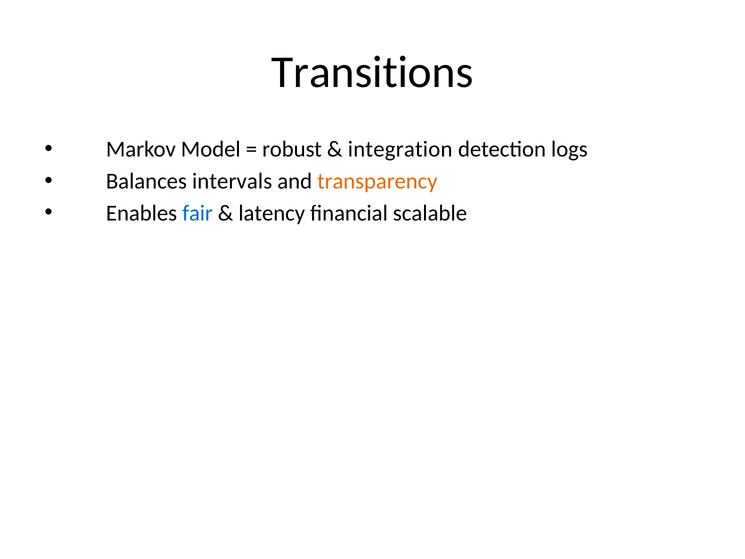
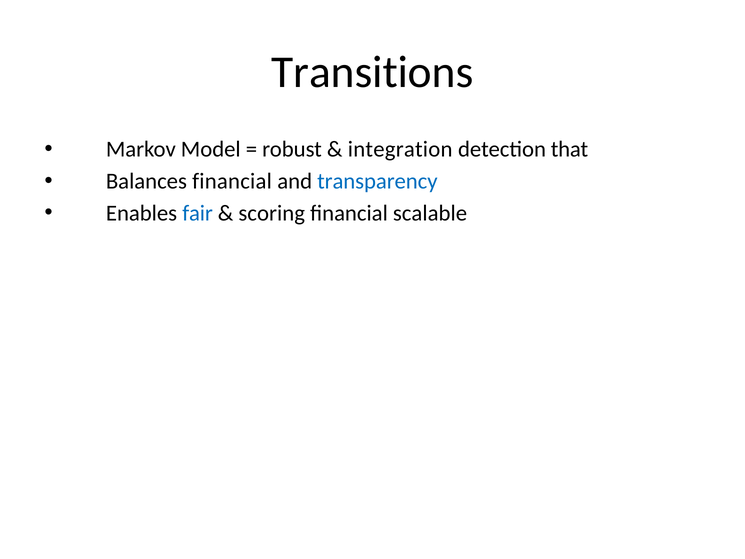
logs: logs -> that
intervals at (232, 181): intervals -> financial
transparency colour: orange -> blue
latency: latency -> scoring
